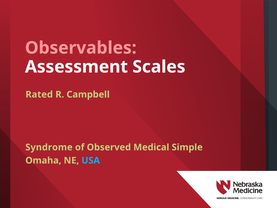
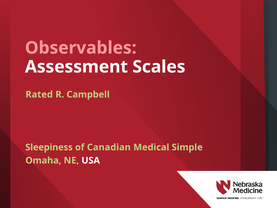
Syndrome: Syndrome -> Sleepiness
Observed: Observed -> Canadian
USA colour: light blue -> white
